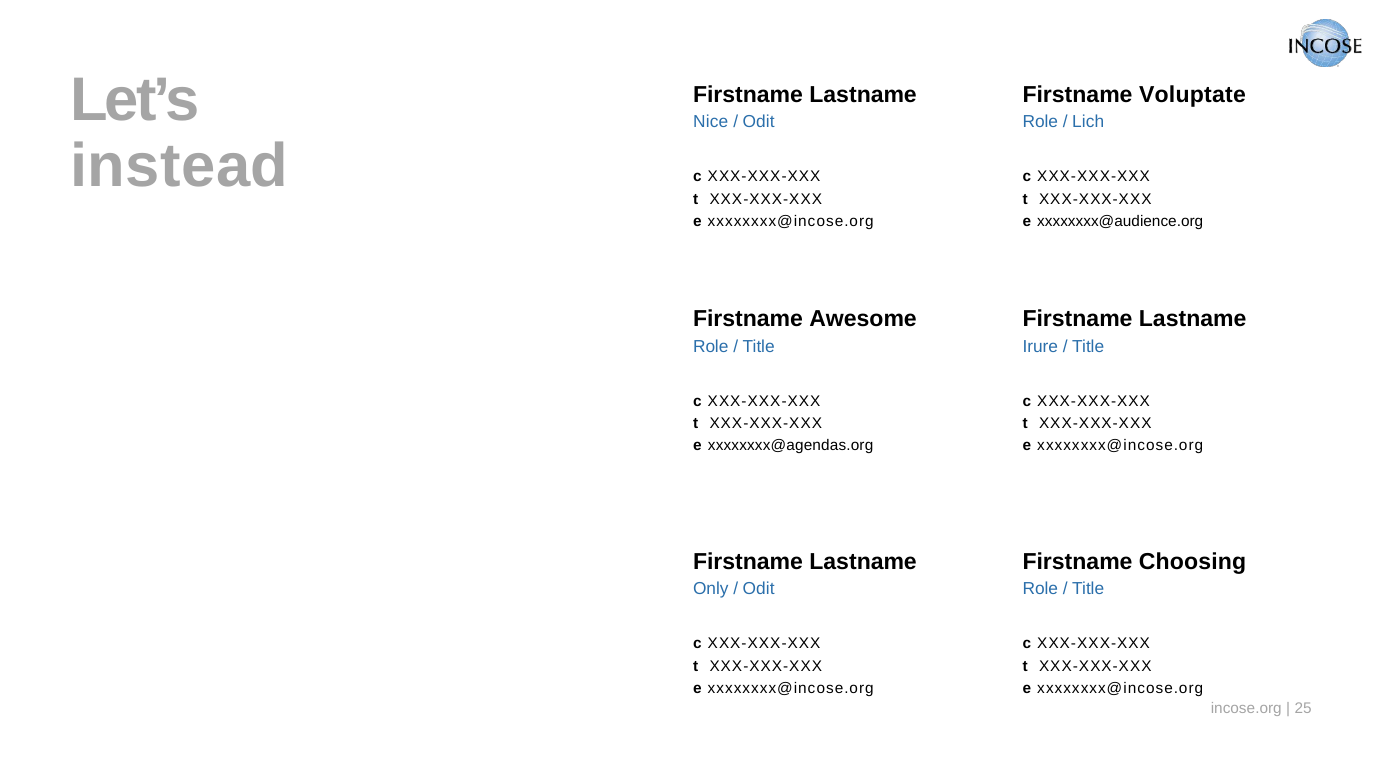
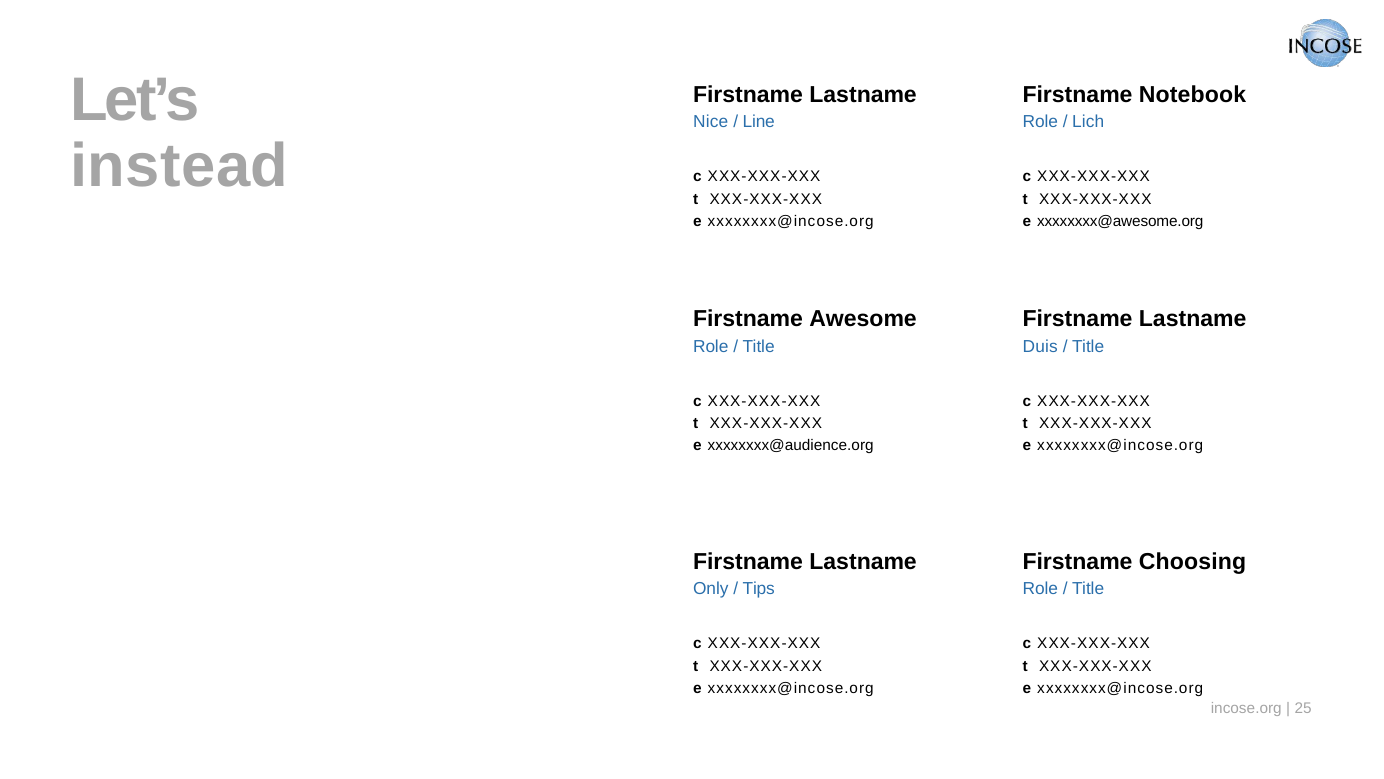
Voluptate: Voluptate -> Notebook
Odit at (759, 122): Odit -> Line
xxxxxxxx@audience.org: xxxxxxxx@audience.org -> xxxxxxxx@awesome.org
Irure: Irure -> Duis
xxxxxxxx@agendas.org: xxxxxxxx@agendas.org -> xxxxxxxx@audience.org
Odit at (759, 589): Odit -> Tips
